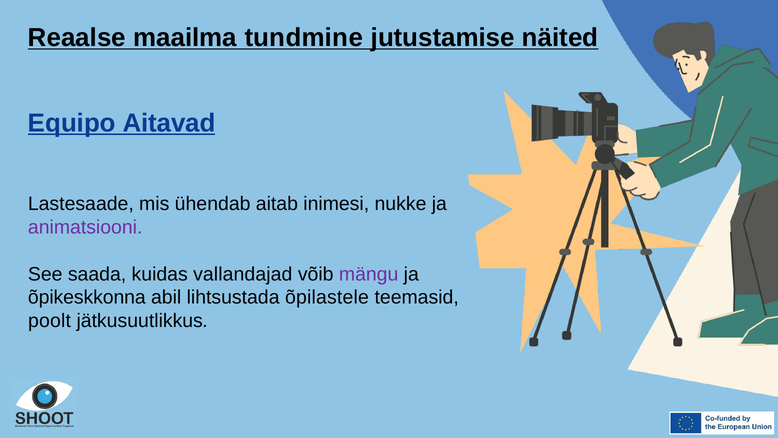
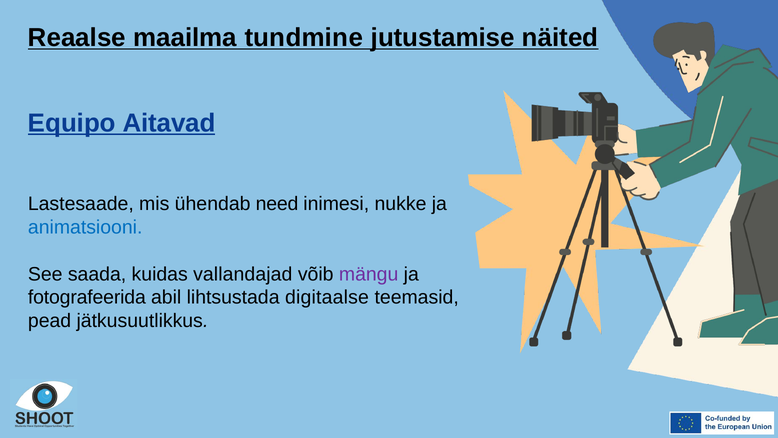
aitab: aitab -> need
animatsiooni colour: purple -> blue
õpikeskkonna: õpikeskkonna -> fotografeerida
õpilastele: õpilastele -> digitaalse
poolt: poolt -> pead
